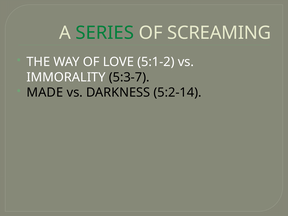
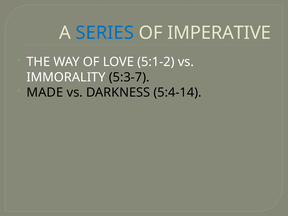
SERIES colour: green -> blue
SCREAMING: SCREAMING -> IMPERATIVE
5:2-14: 5:2-14 -> 5:4-14
